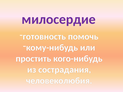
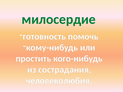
милосердие colour: purple -> green
